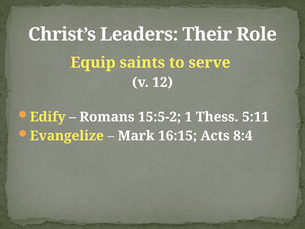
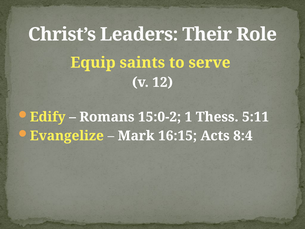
15:5-2: 15:5-2 -> 15:0-2
